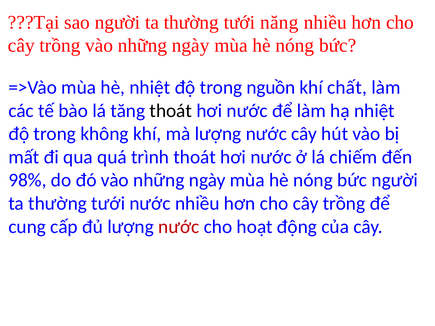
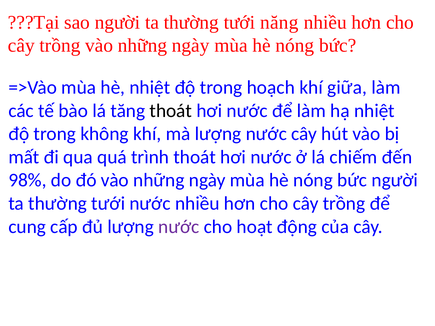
nguồn: nguồn -> hoạch
chất: chất -> giữa
nước at (179, 227) colour: red -> purple
